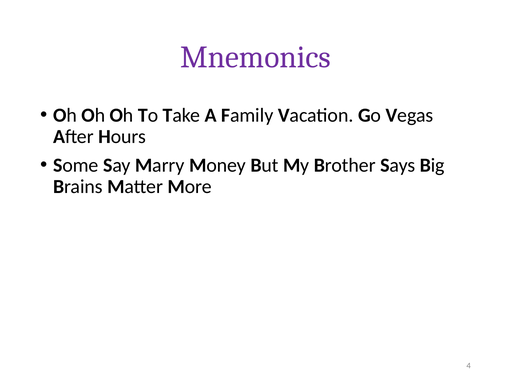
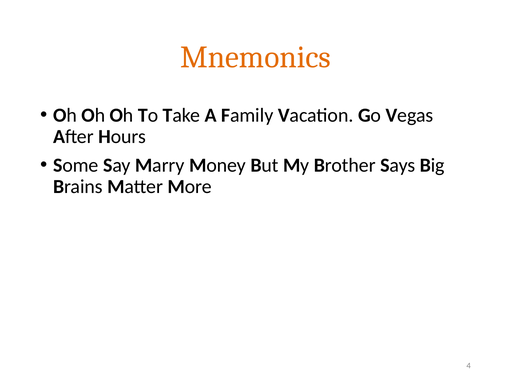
Mnemonics colour: purple -> orange
